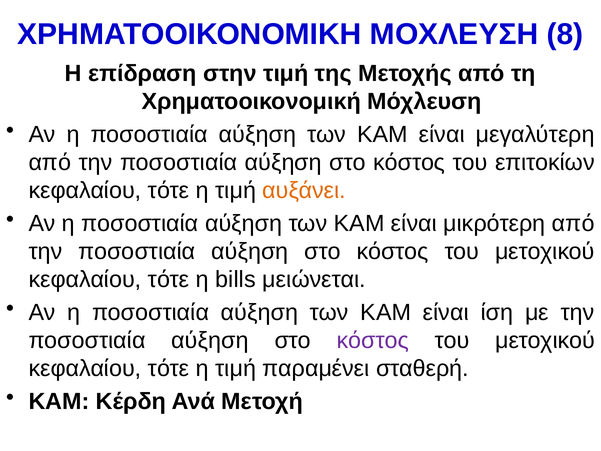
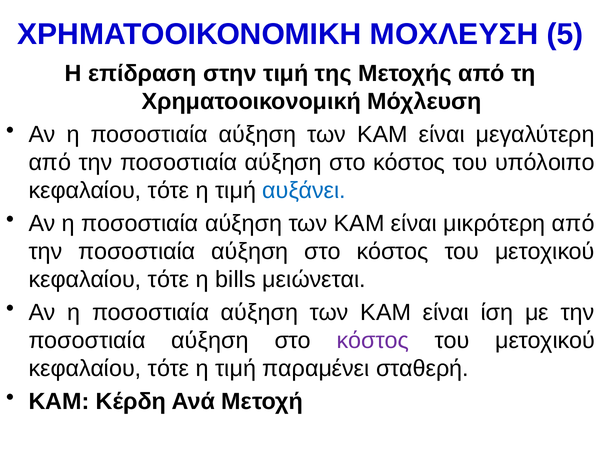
8: 8 -> 5
επιτοκίων: επιτοκίων -> υπόλοιπο
αυξάνει colour: orange -> blue
